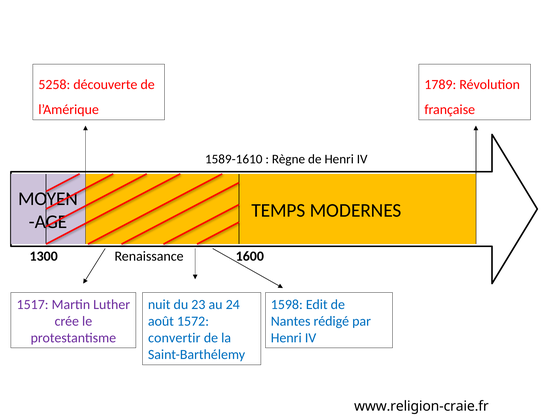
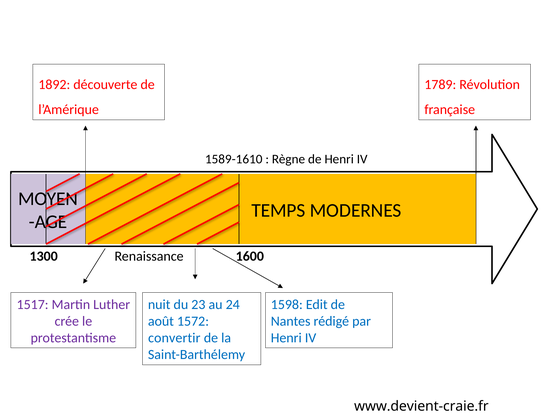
5258: 5258 -> 1892
www.religion-craie.fr: www.religion-craie.fr -> www.devient-craie.fr
